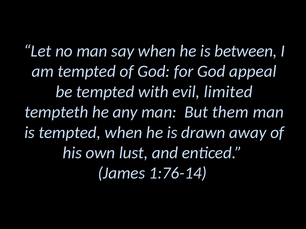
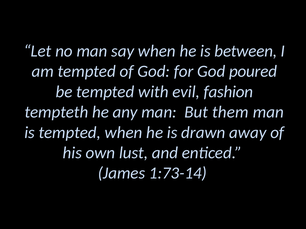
appeal: appeal -> poured
limited: limited -> fashion
1:76-14: 1:76-14 -> 1:73-14
